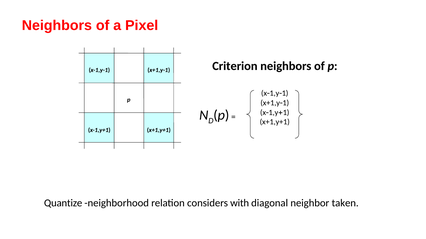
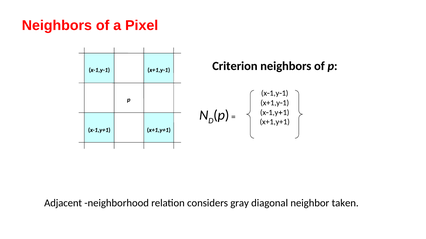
Quantize: Quantize -> Adjacent
with: with -> gray
